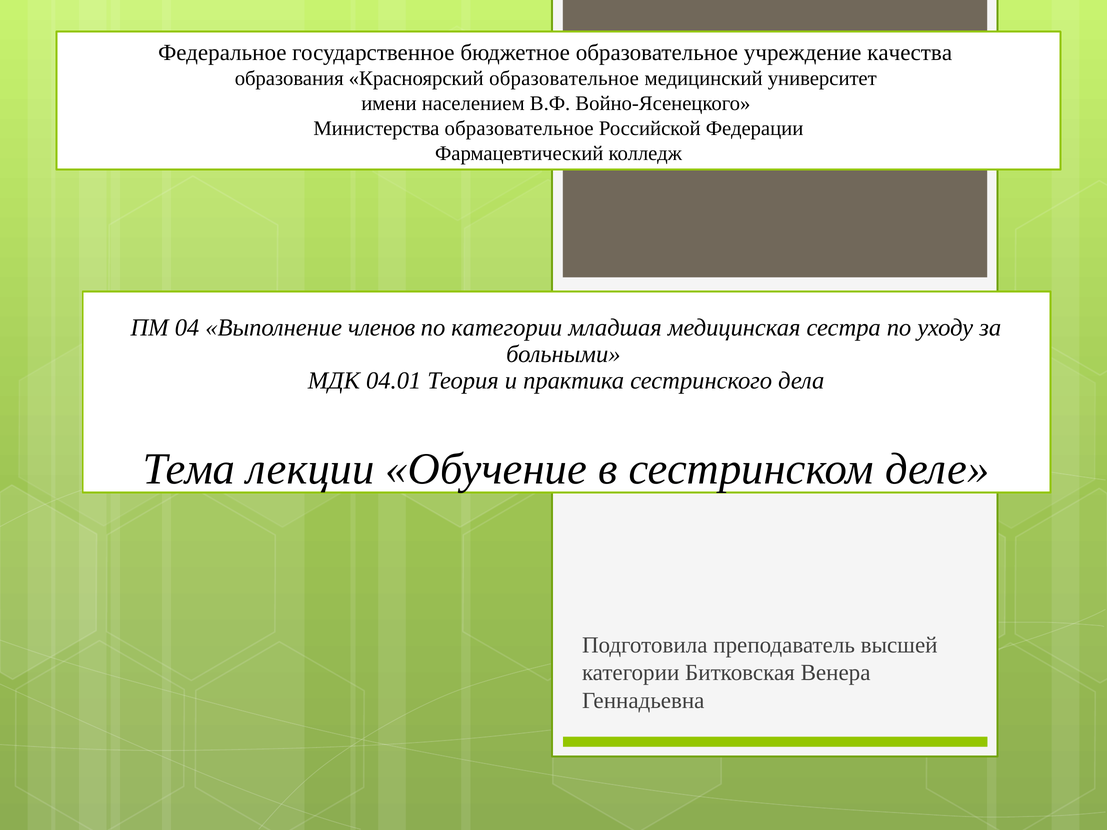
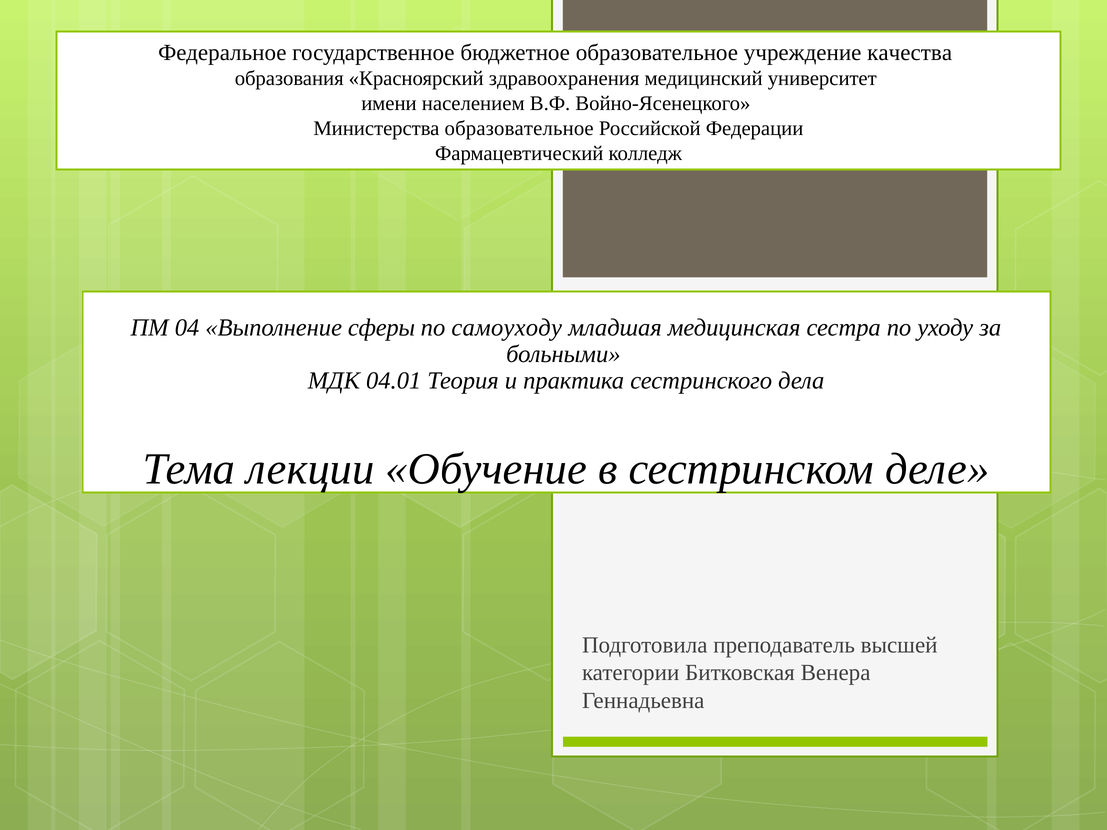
Красноярский образовательное: образовательное -> здравоохранения
членов: членов -> сферы
по категории: категории -> самоуходу
